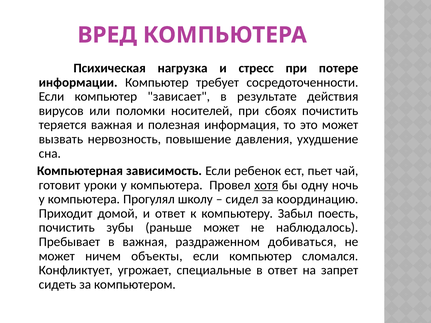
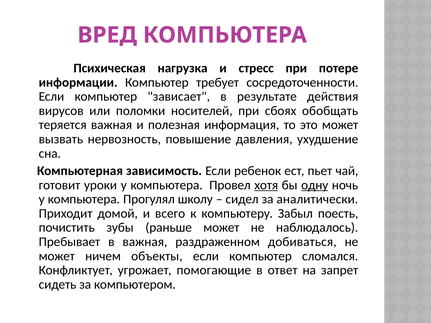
сбоях почистить: почистить -> обобщать
одну underline: none -> present
координацию: координацию -> аналитически
и ответ: ответ -> всего
специальные: специальные -> помогающие
